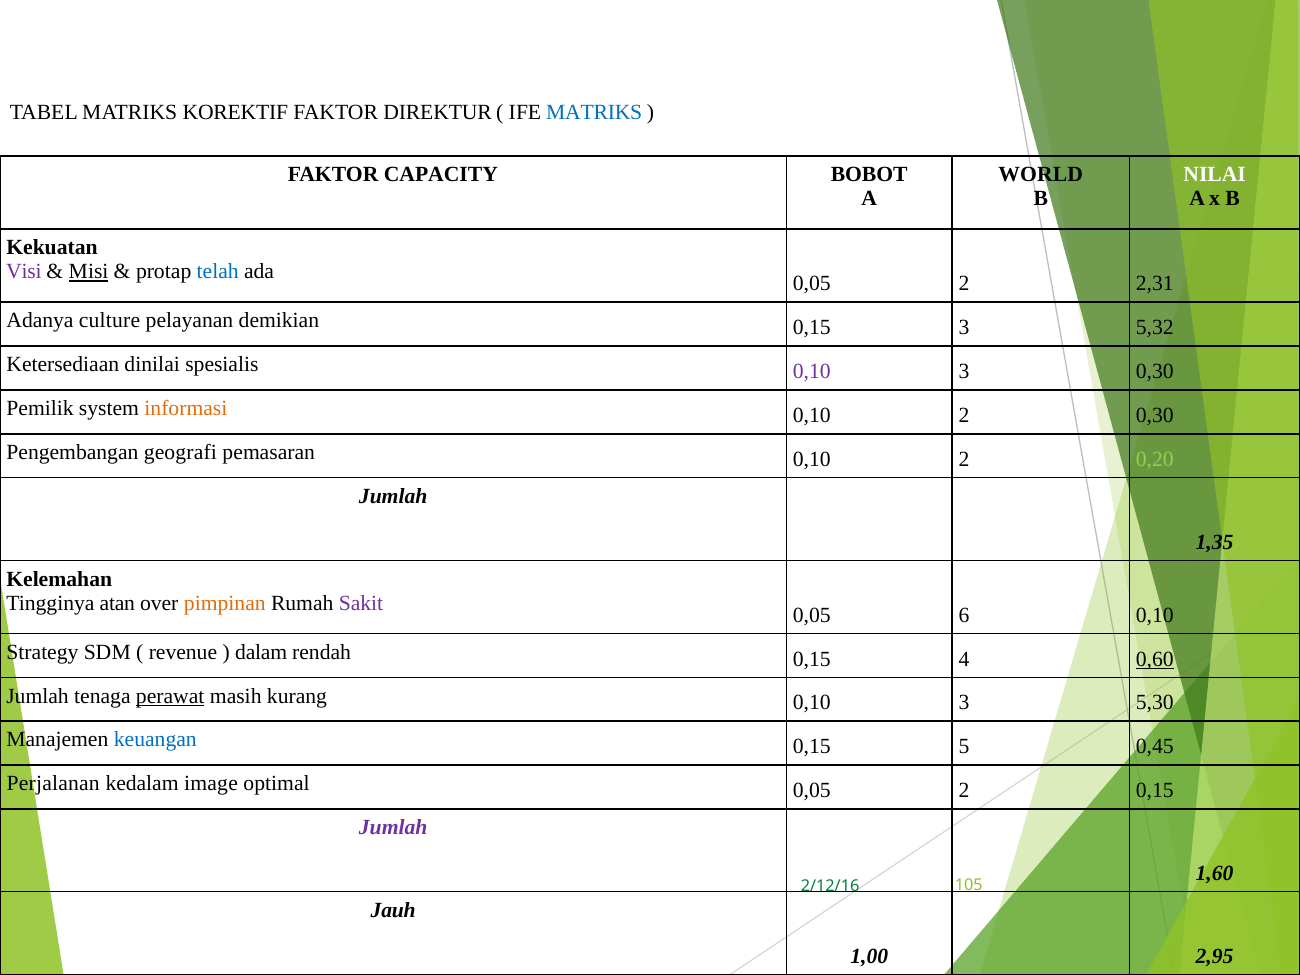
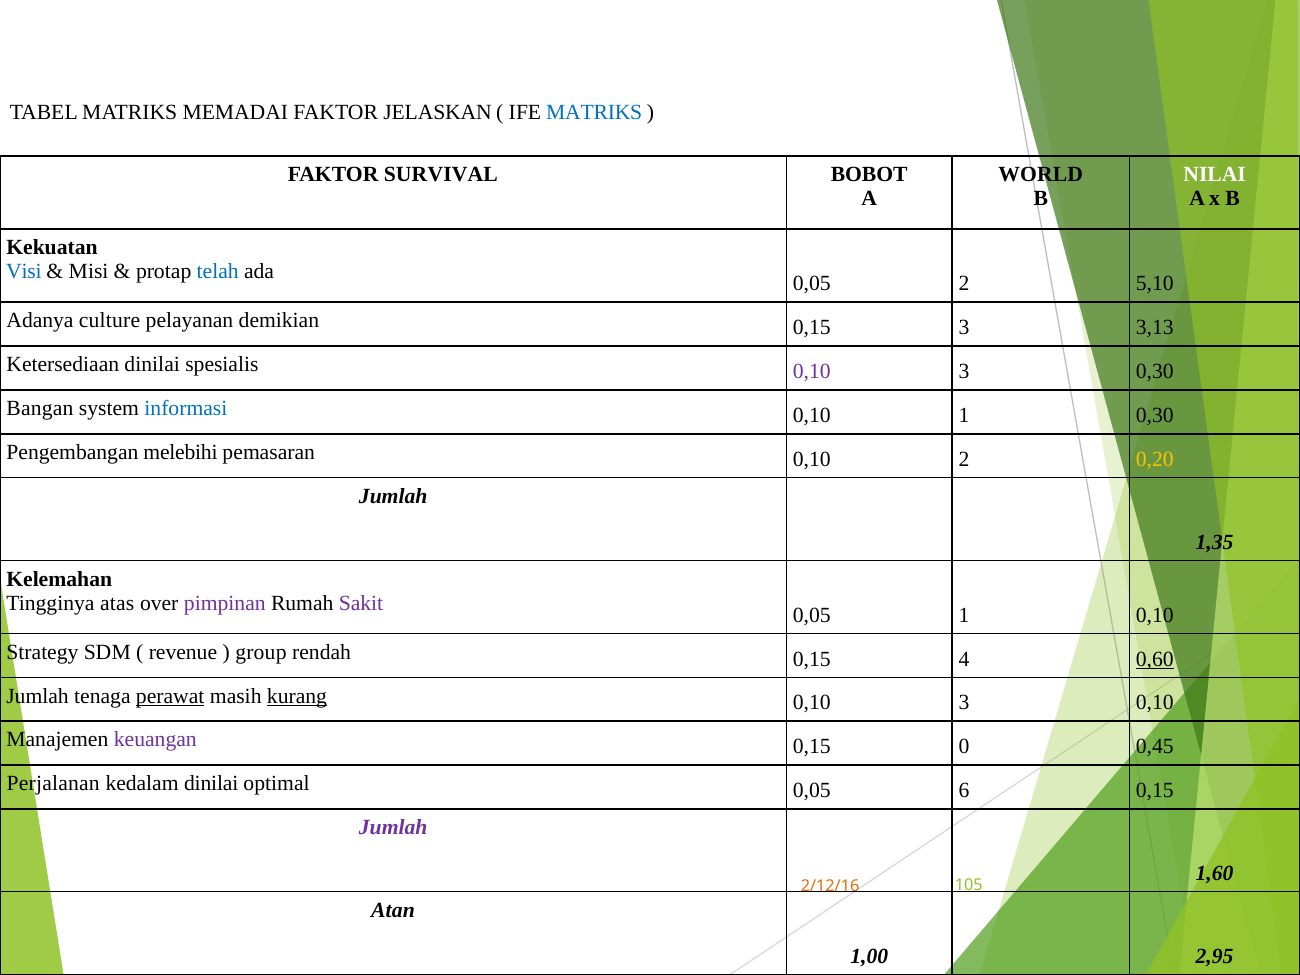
KOREKTIF: KOREKTIF -> MEMADAI
DIREKTUR: DIREKTUR -> JELASKAN
CAPACITY: CAPACITY -> SURVIVAL
Visi colour: purple -> blue
Misi underline: present -> none
2,31: 2,31 -> 5,10
5,32: 5,32 -> 3,13
Pemilik: Pemilik -> Bangan
informasi colour: orange -> blue
2 at (964, 415): 2 -> 1
geografi: geografi -> melebihi
0,20 colour: light green -> yellow
atan: atan -> atas
pimpinan colour: orange -> purple
0,05 6: 6 -> 1
dalam: dalam -> group
kurang underline: none -> present
3 5,30: 5,30 -> 0,10
keuangan colour: blue -> purple
5: 5 -> 0
kedalam image: image -> dinilai
optimal 0,05 2: 2 -> 6
2/12/16 colour: green -> orange
Jauh: Jauh -> Atan
